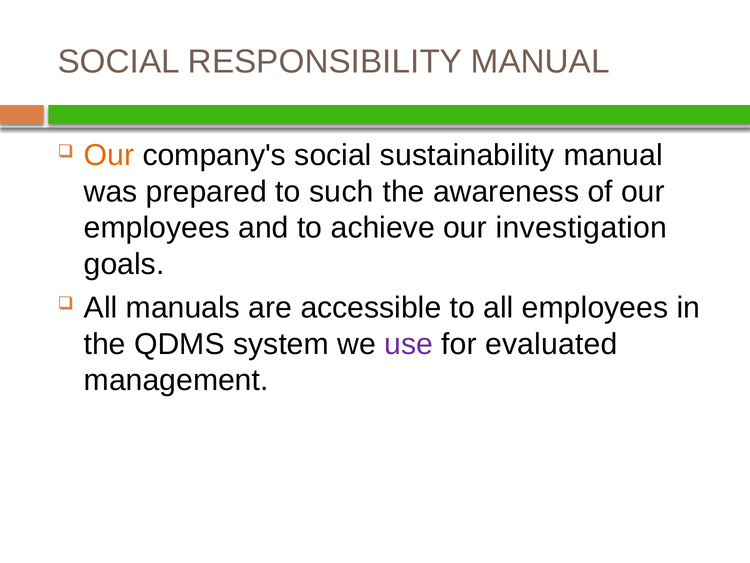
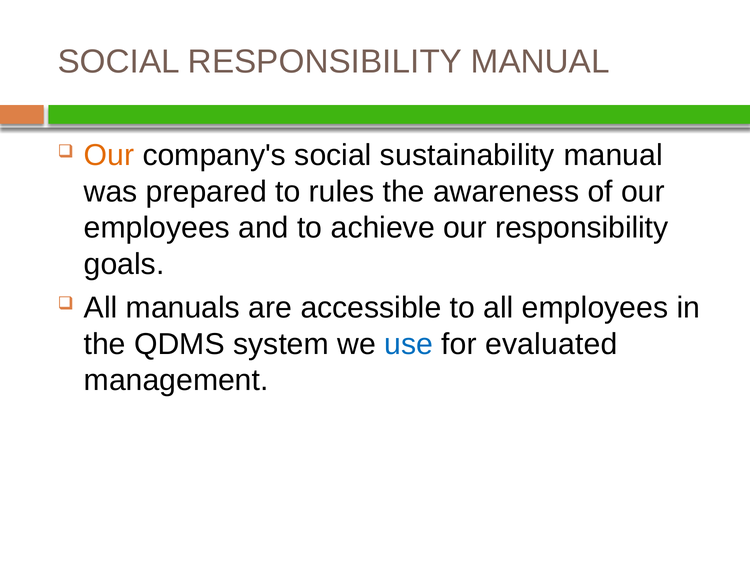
such: such -> rules
our investigation: investigation -> responsibility
use colour: purple -> blue
